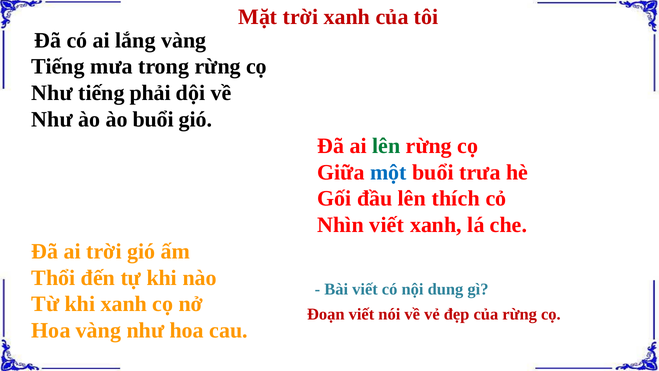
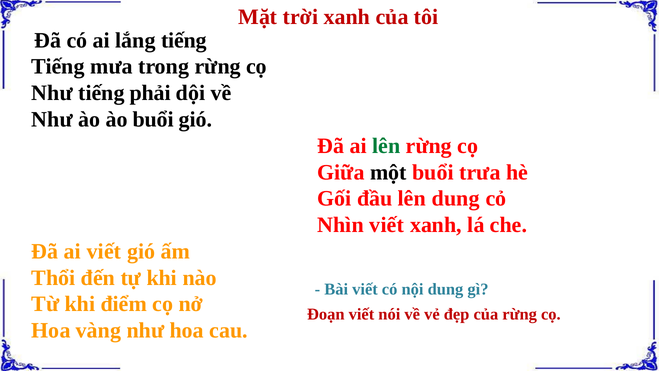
lắng vàng: vàng -> tiếng
một colour: blue -> black
lên thích: thích -> dung
ai trời: trời -> viết
khi xanh: xanh -> điểm
